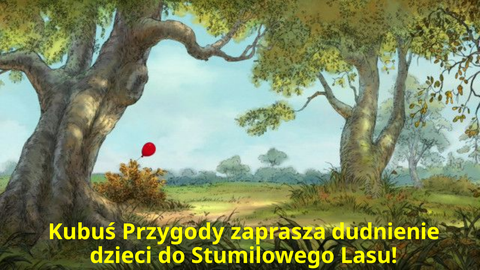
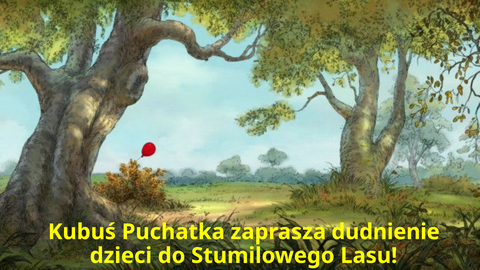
Przygody: Przygody -> Puchatka
